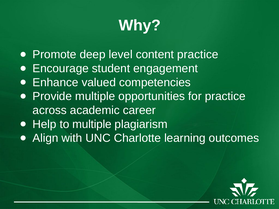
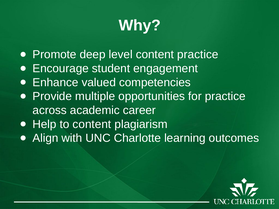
to multiple: multiple -> content
